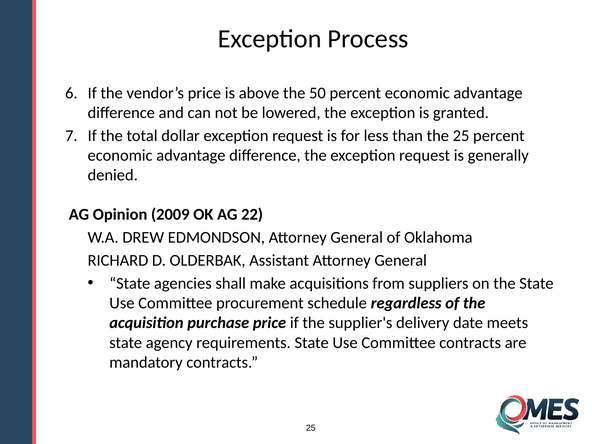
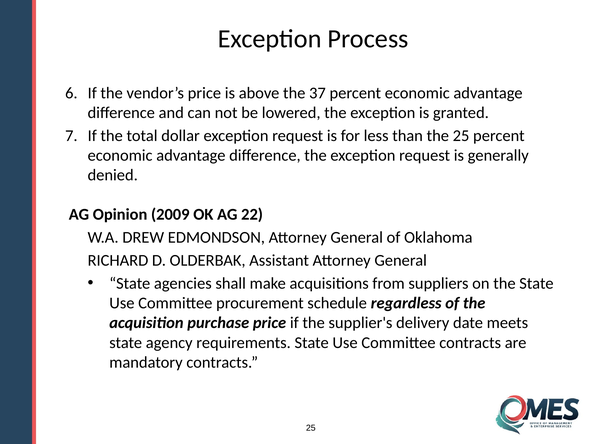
50: 50 -> 37
